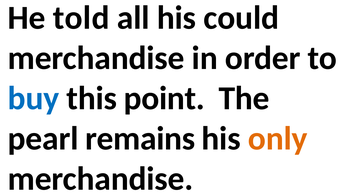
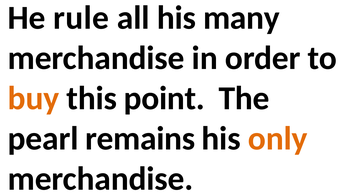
told: told -> rule
could: could -> many
buy colour: blue -> orange
